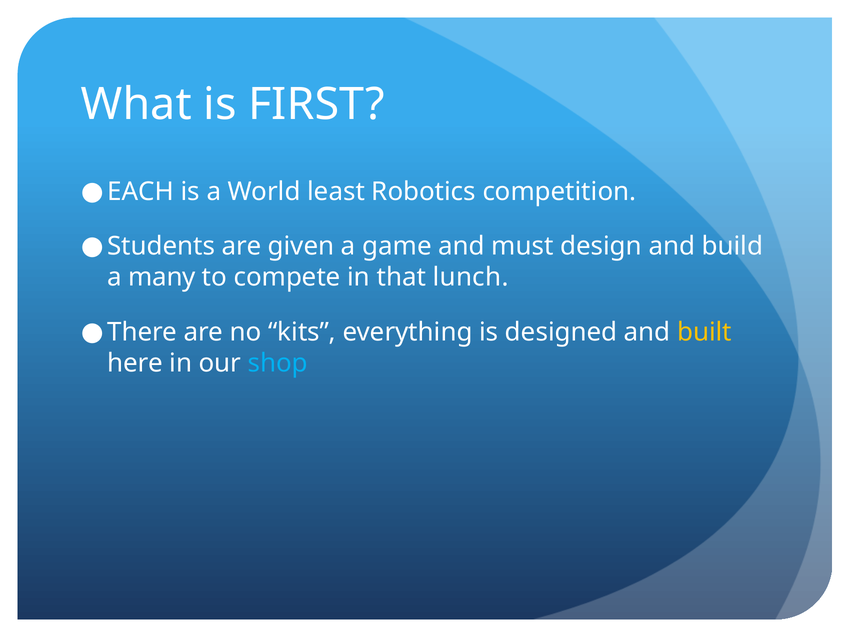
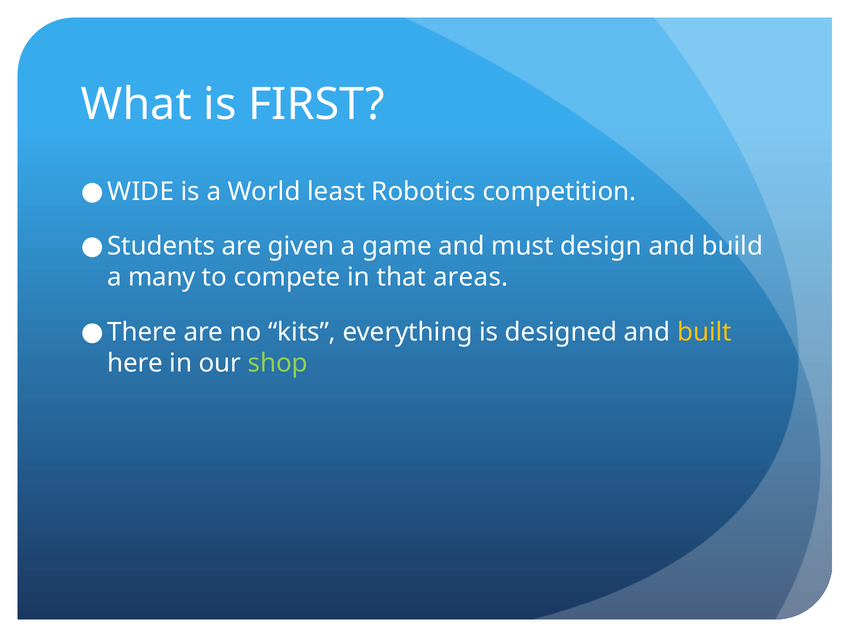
EACH: EACH -> WIDE
lunch: lunch -> areas
shop colour: light blue -> light green
